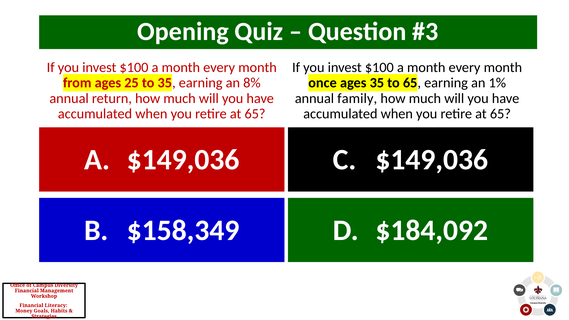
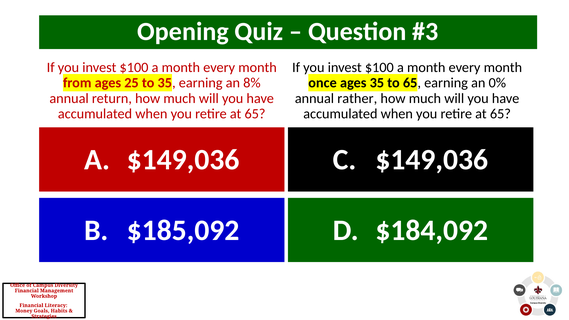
1%: 1% -> 0%
family: family -> rather
$158,349: $158,349 -> $185,092
